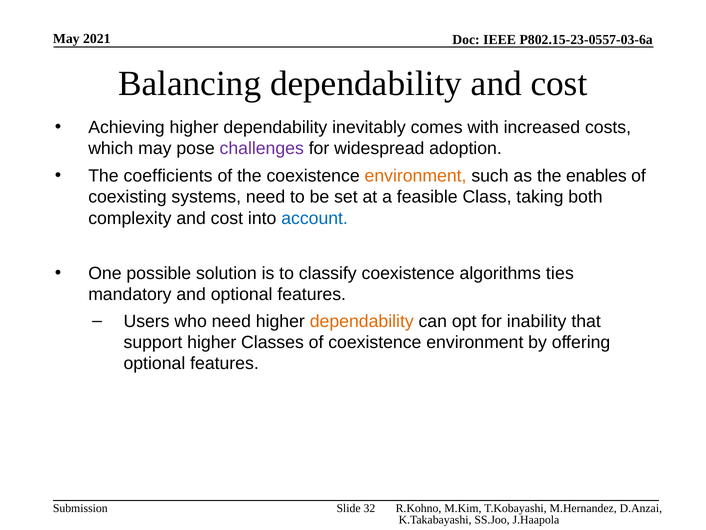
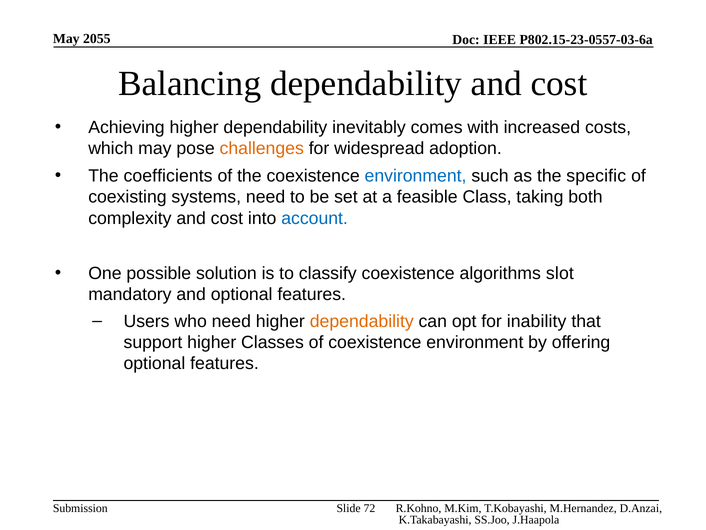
2021: 2021 -> 2055
challenges colour: purple -> orange
environment at (416, 176) colour: orange -> blue
enables: enables -> specific
ties: ties -> slot
32: 32 -> 72
